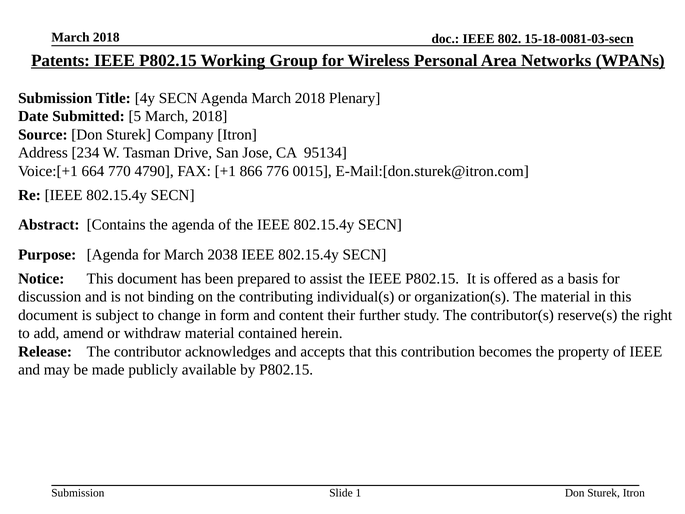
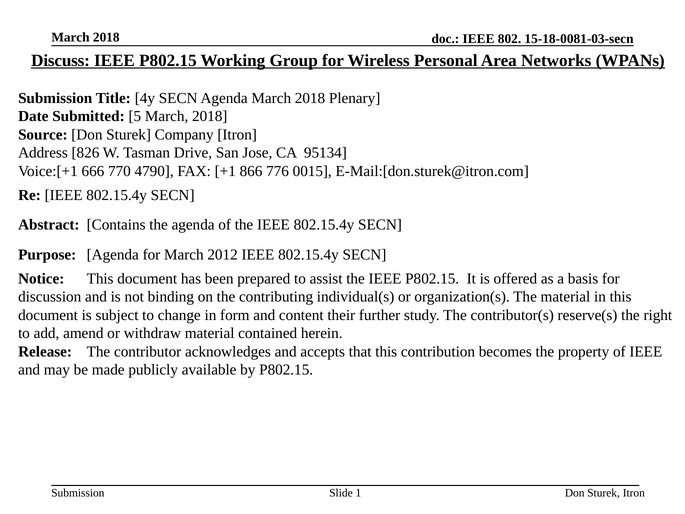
Patents: Patents -> Discuss
234: 234 -> 826
664: 664 -> 666
2038: 2038 -> 2012
